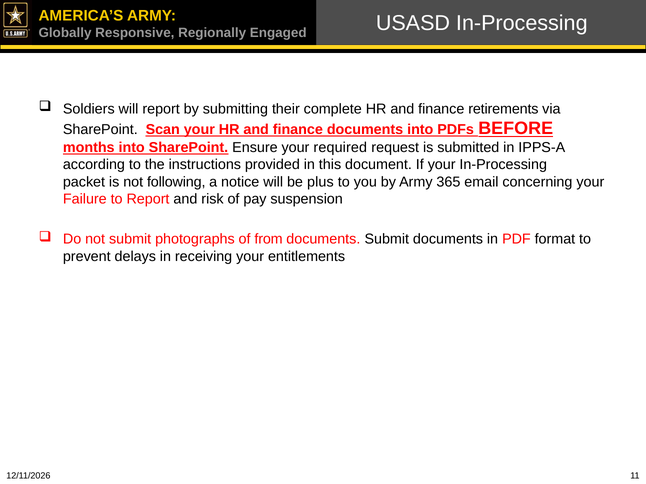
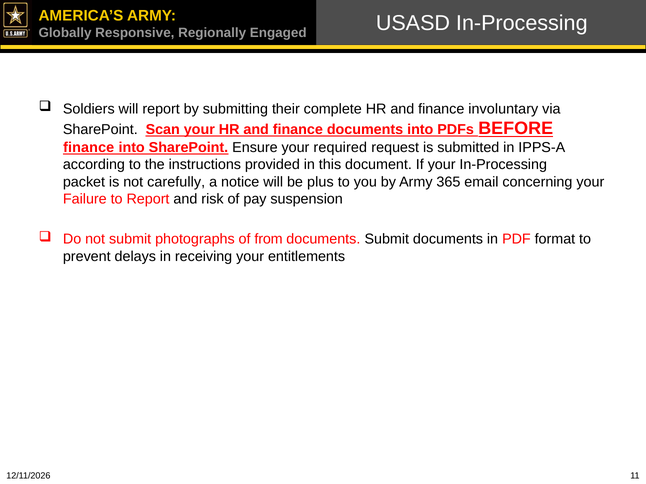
retirements: retirements -> involuntary
months at (89, 148): months -> finance
following: following -> carefully
